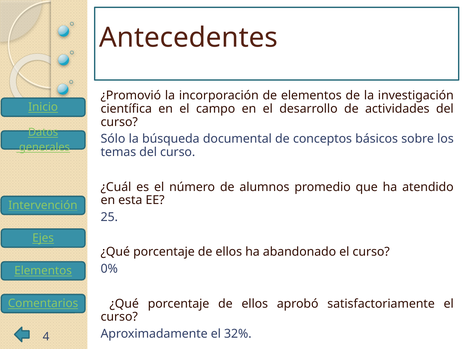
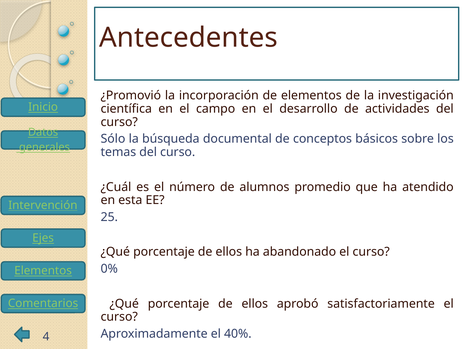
32%: 32% -> 40%
